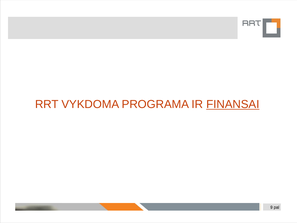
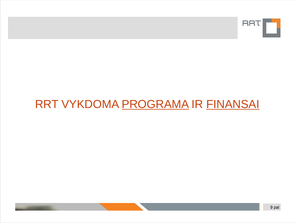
PROGRAMA underline: none -> present
